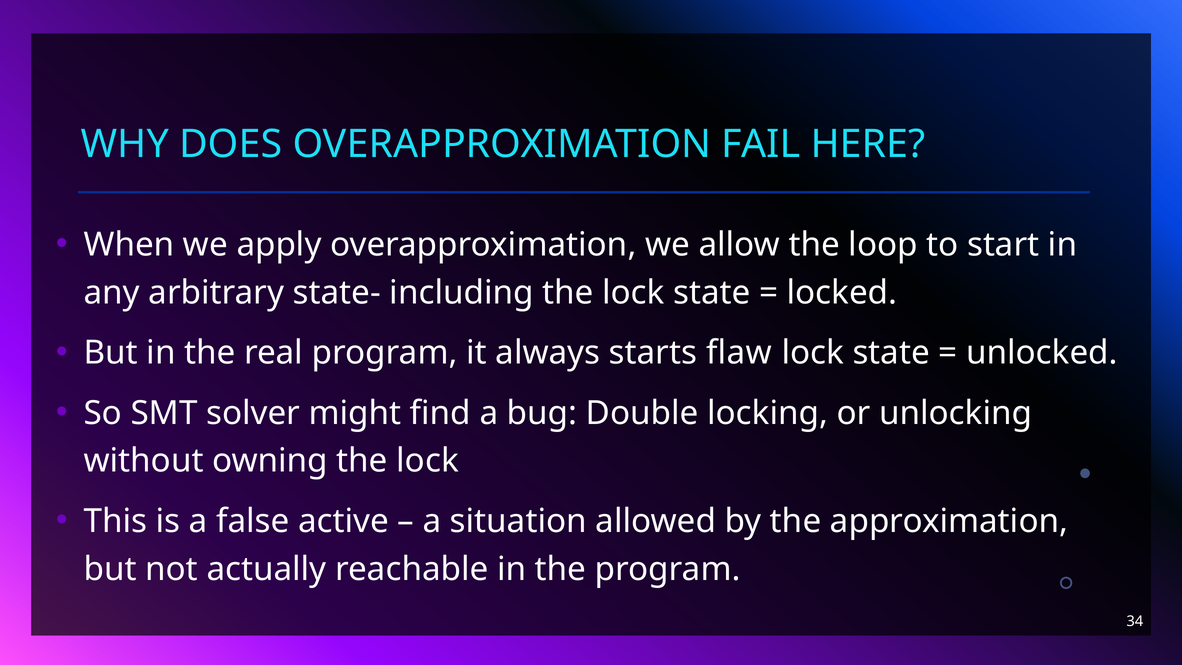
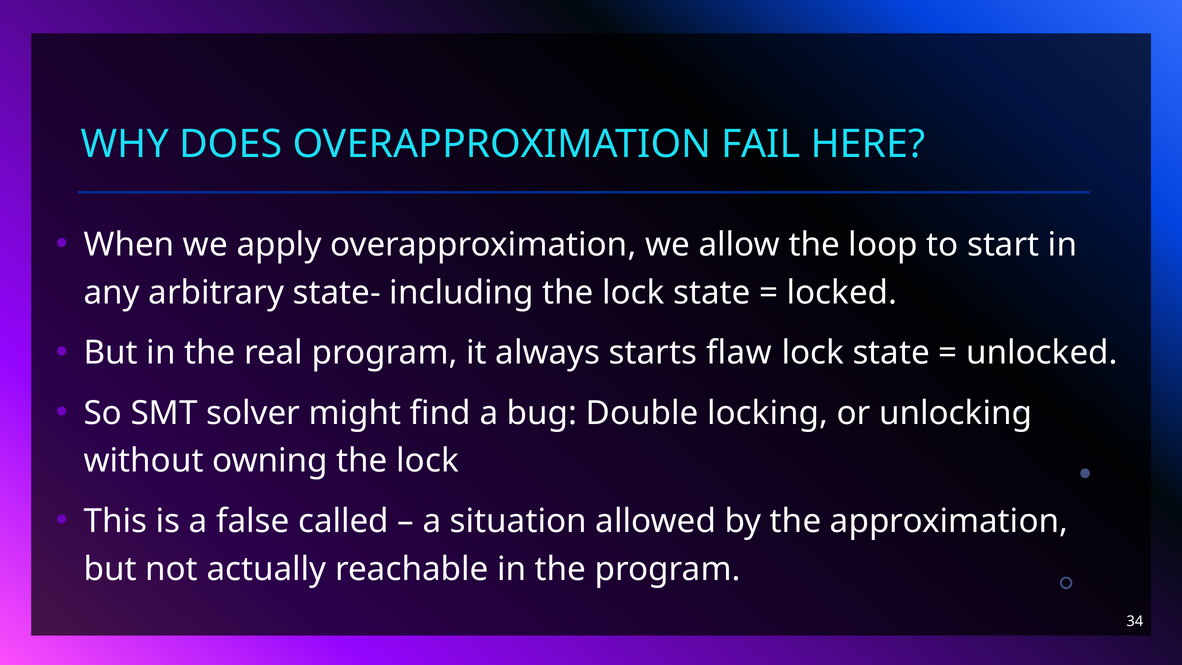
active: active -> called
